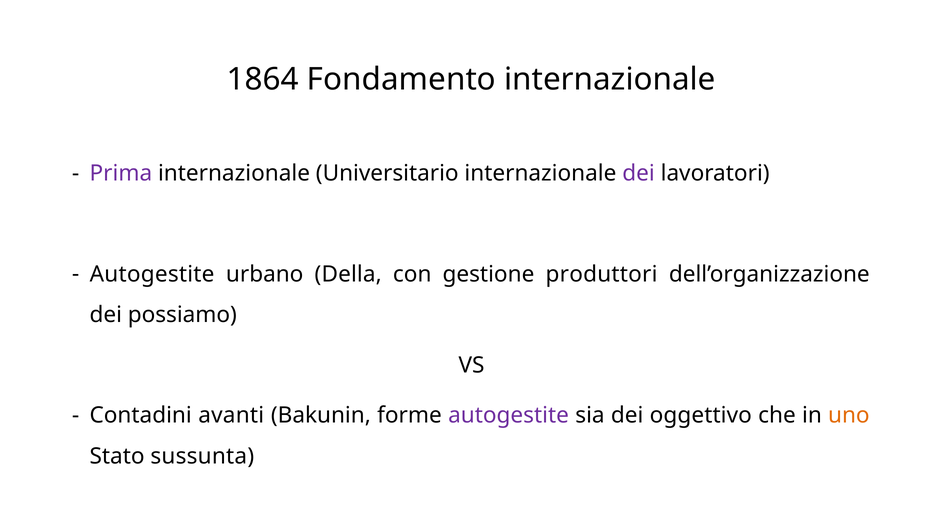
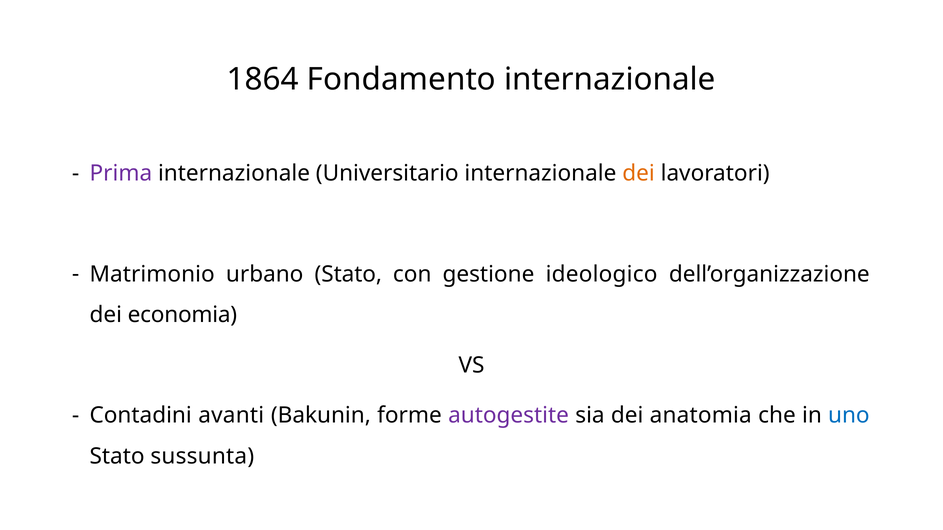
dei at (639, 173) colour: purple -> orange
Autogestite at (152, 274): Autogestite -> Matrimonio
urbano Della: Della -> Stato
produttori: produttori -> ideologico
possiamo: possiamo -> economia
oggettivo: oggettivo -> anatomia
uno colour: orange -> blue
